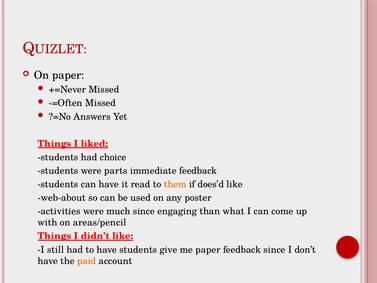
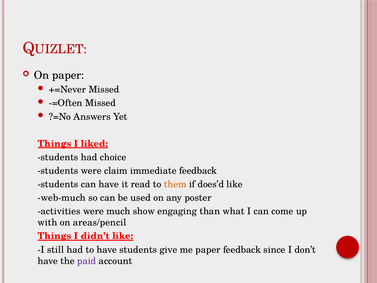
parts: parts -> claim
web-about: web-about -> web-much
much since: since -> show
paid colour: orange -> purple
